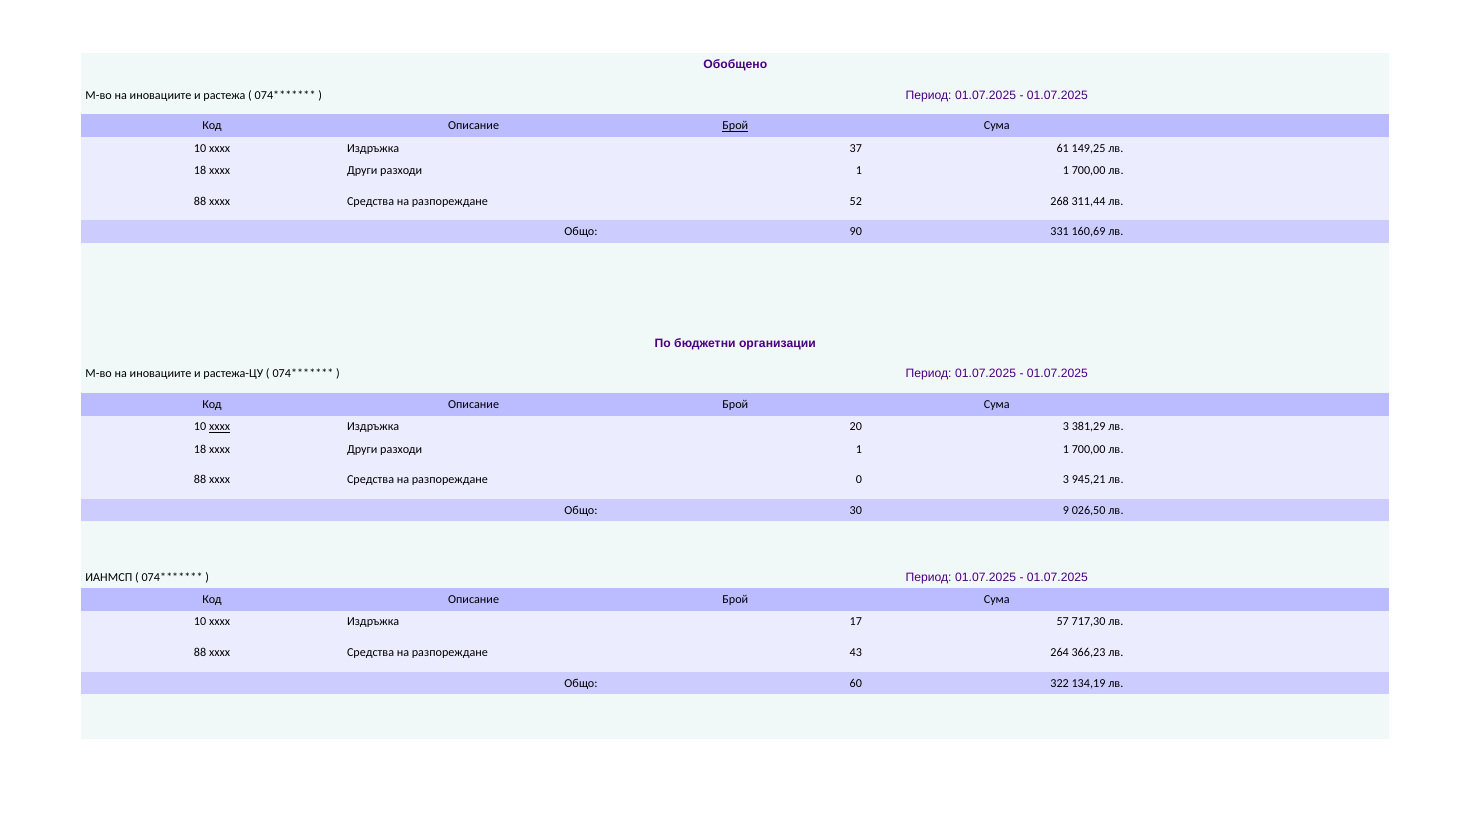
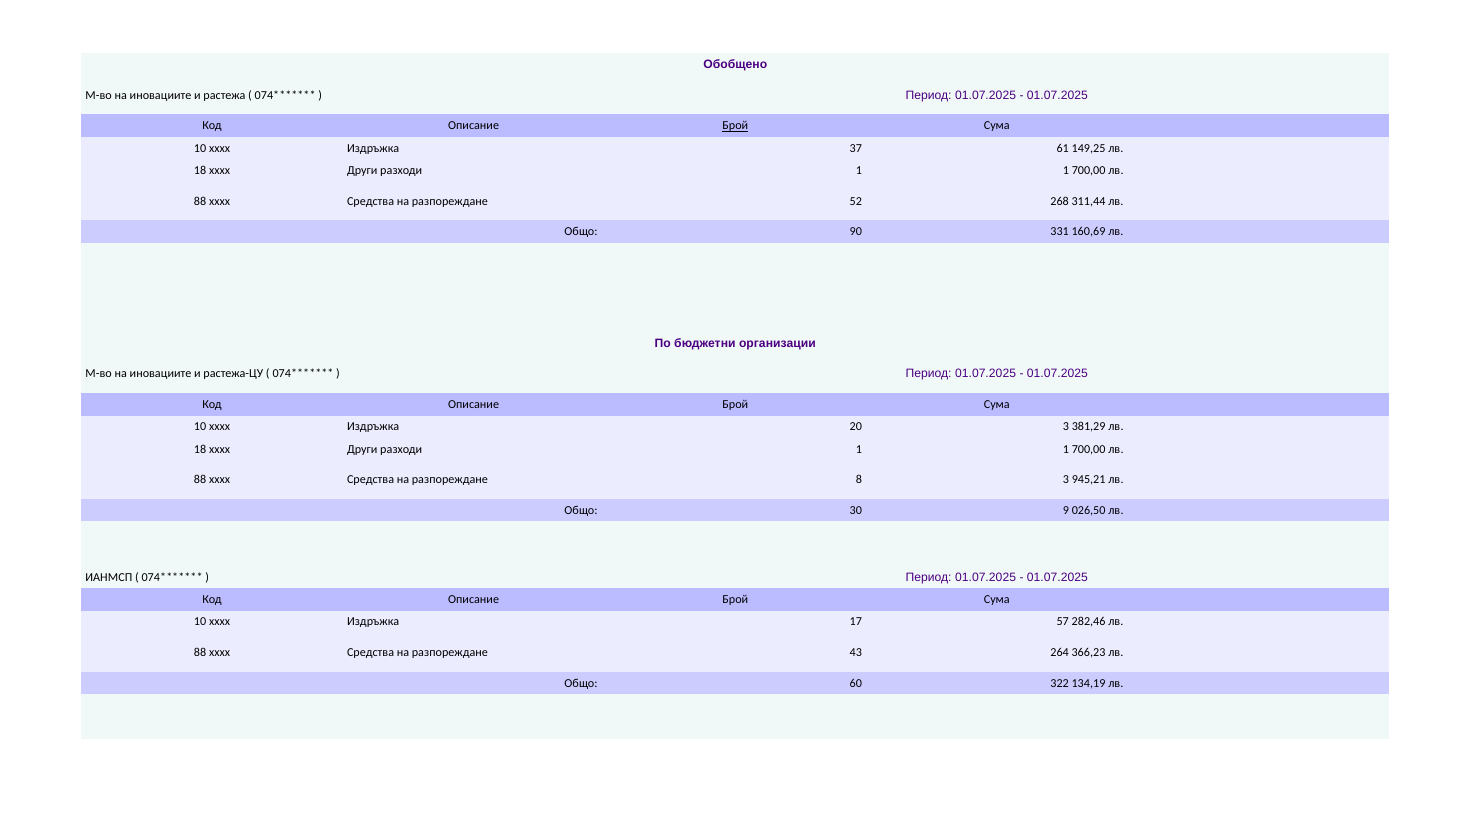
xxxx at (220, 427) underline: present -> none
0: 0 -> 8
717,30: 717,30 -> 282,46
